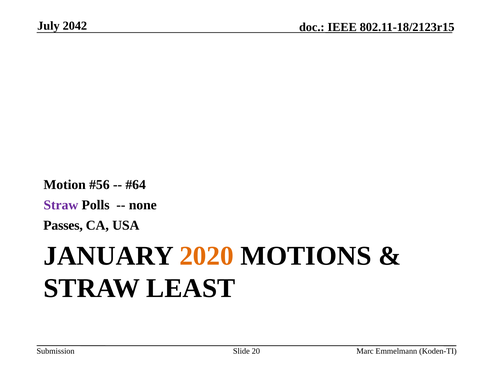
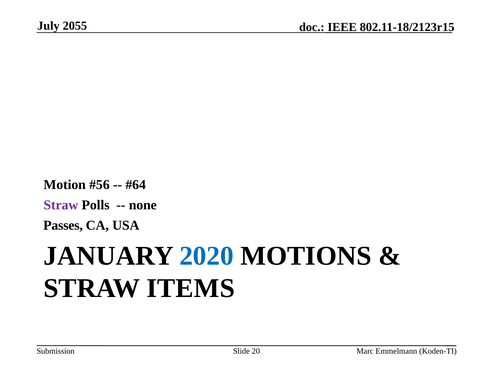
2042: 2042 -> 2055
2020 colour: orange -> blue
LEAST: LEAST -> ITEMS
